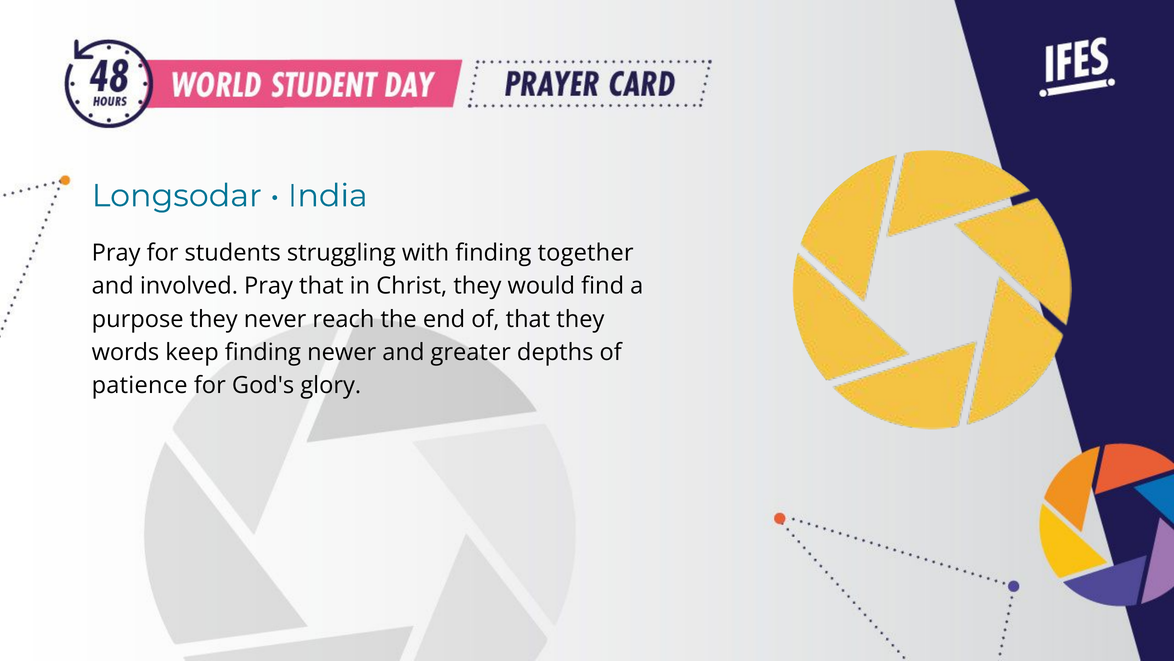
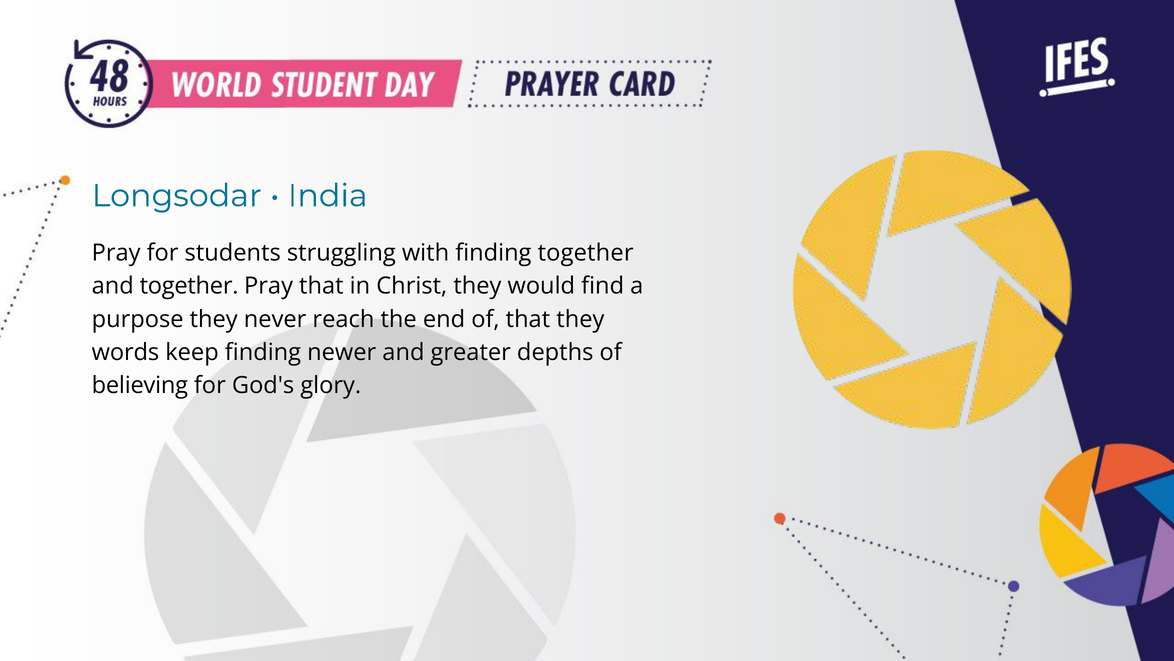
and involved: involved -> together
patience: patience -> believing
